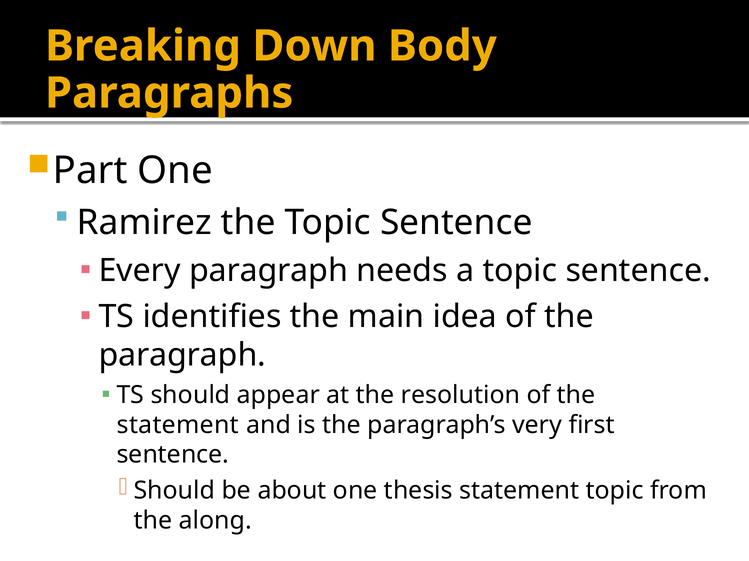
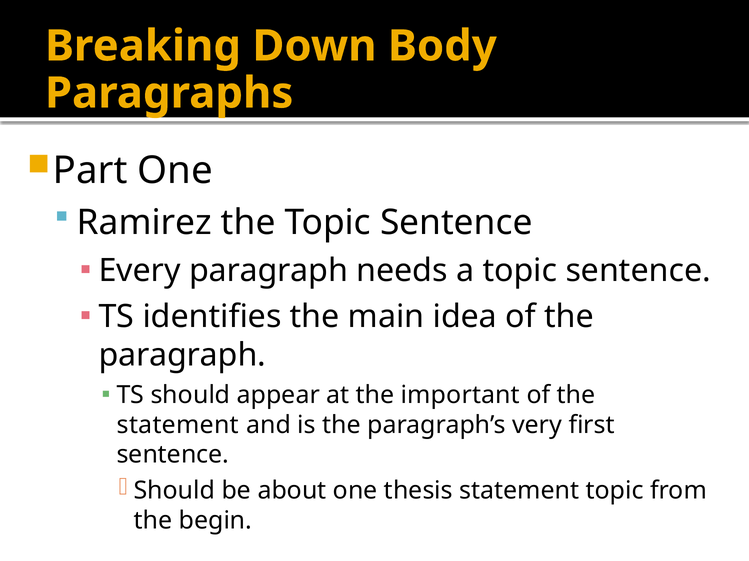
resolution: resolution -> important
along: along -> begin
